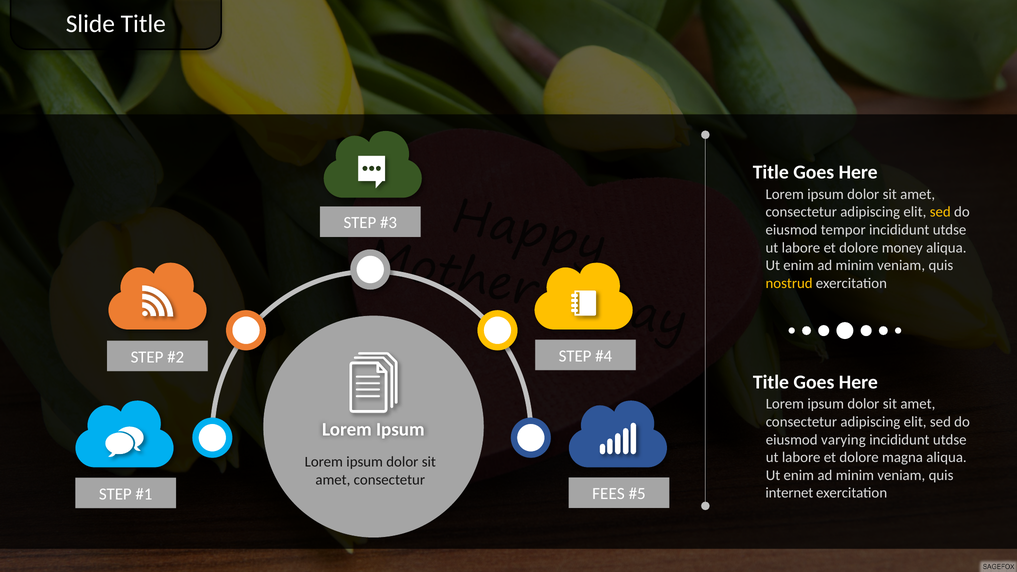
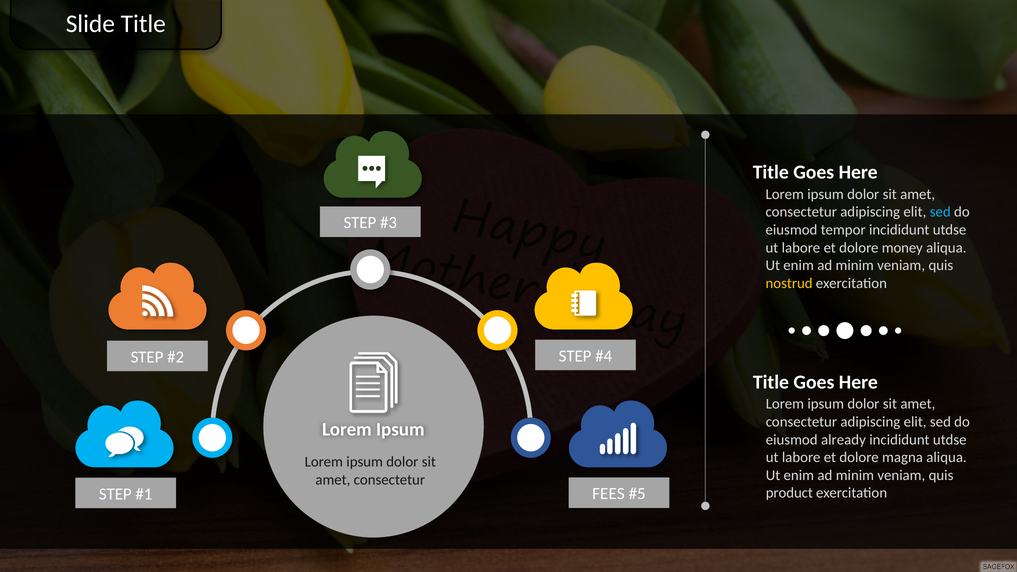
sed at (940, 212) colour: yellow -> light blue
varying: varying -> already
internet: internet -> product
